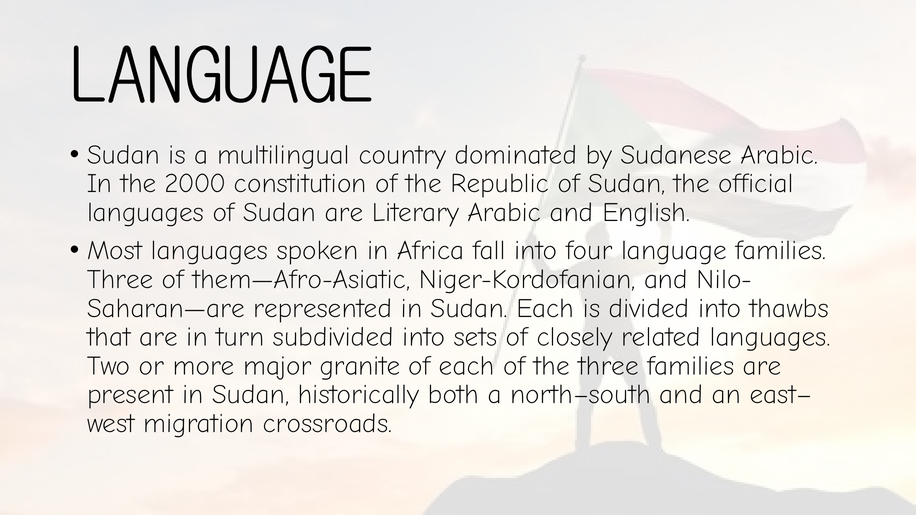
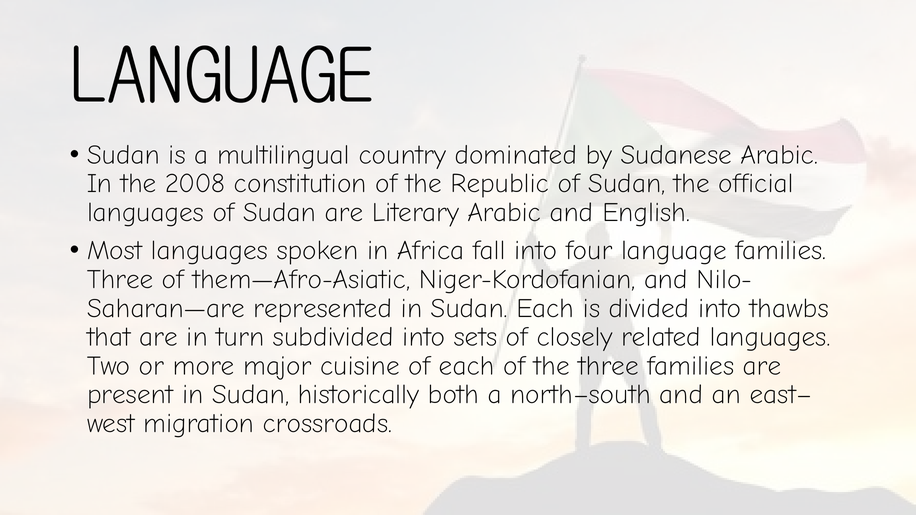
2000: 2000 -> 2008
granite: granite -> cuisine
